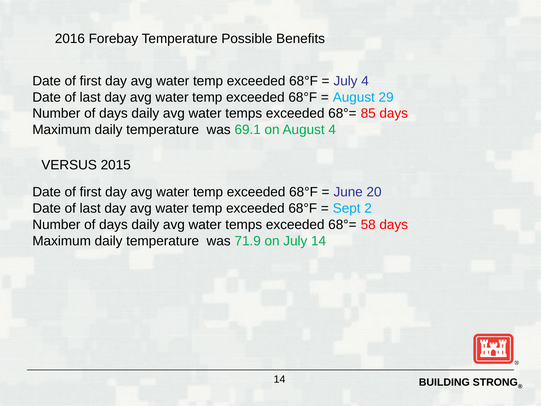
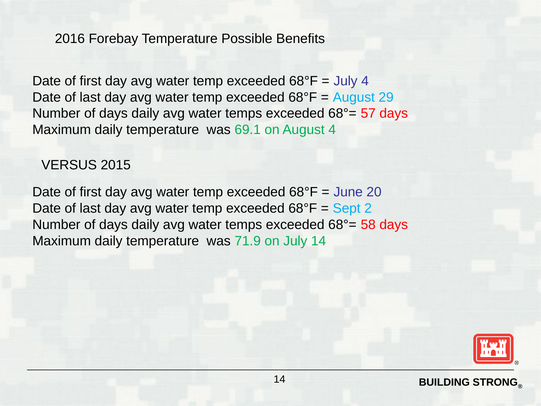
85: 85 -> 57
